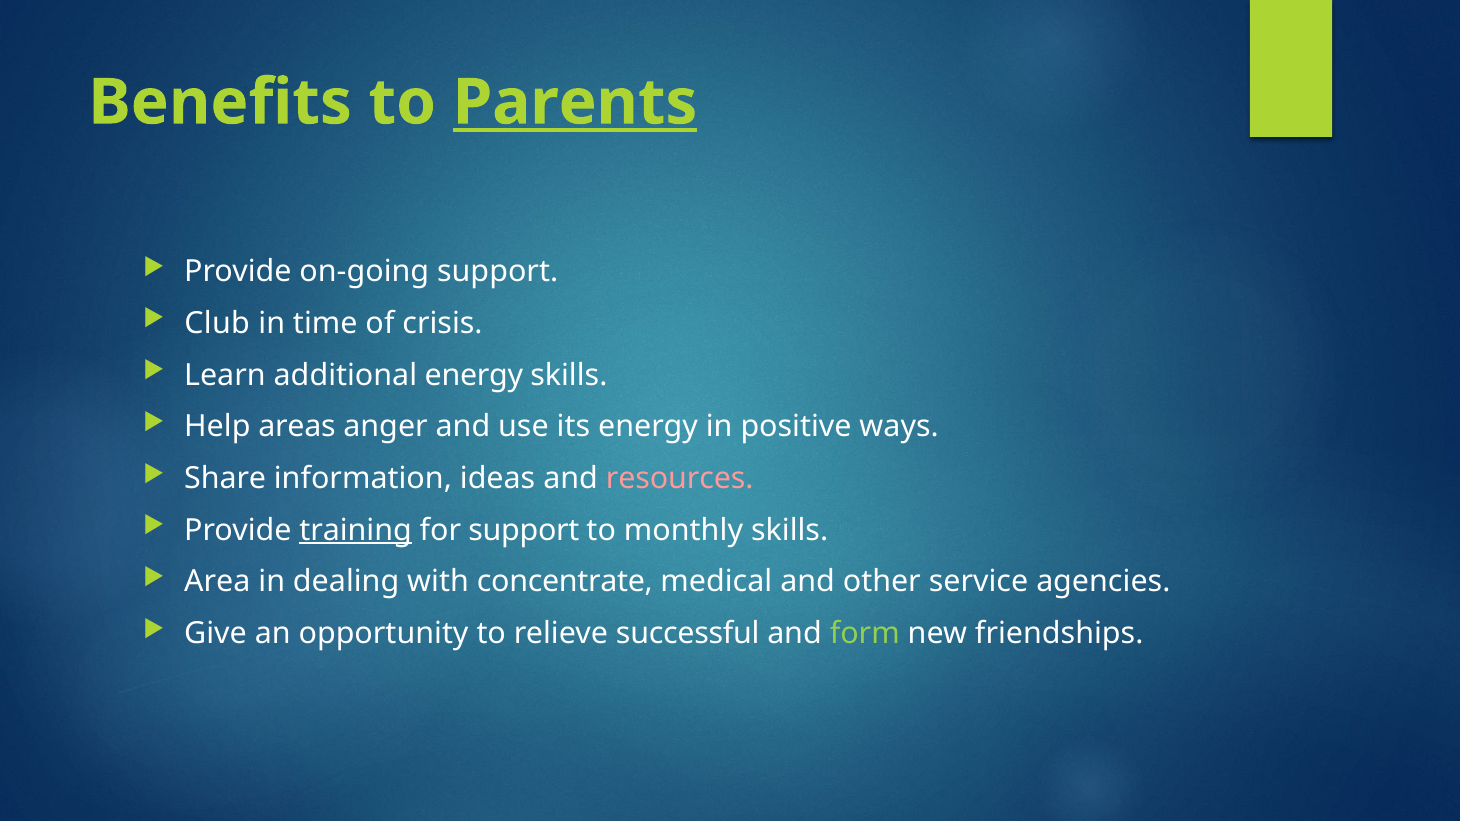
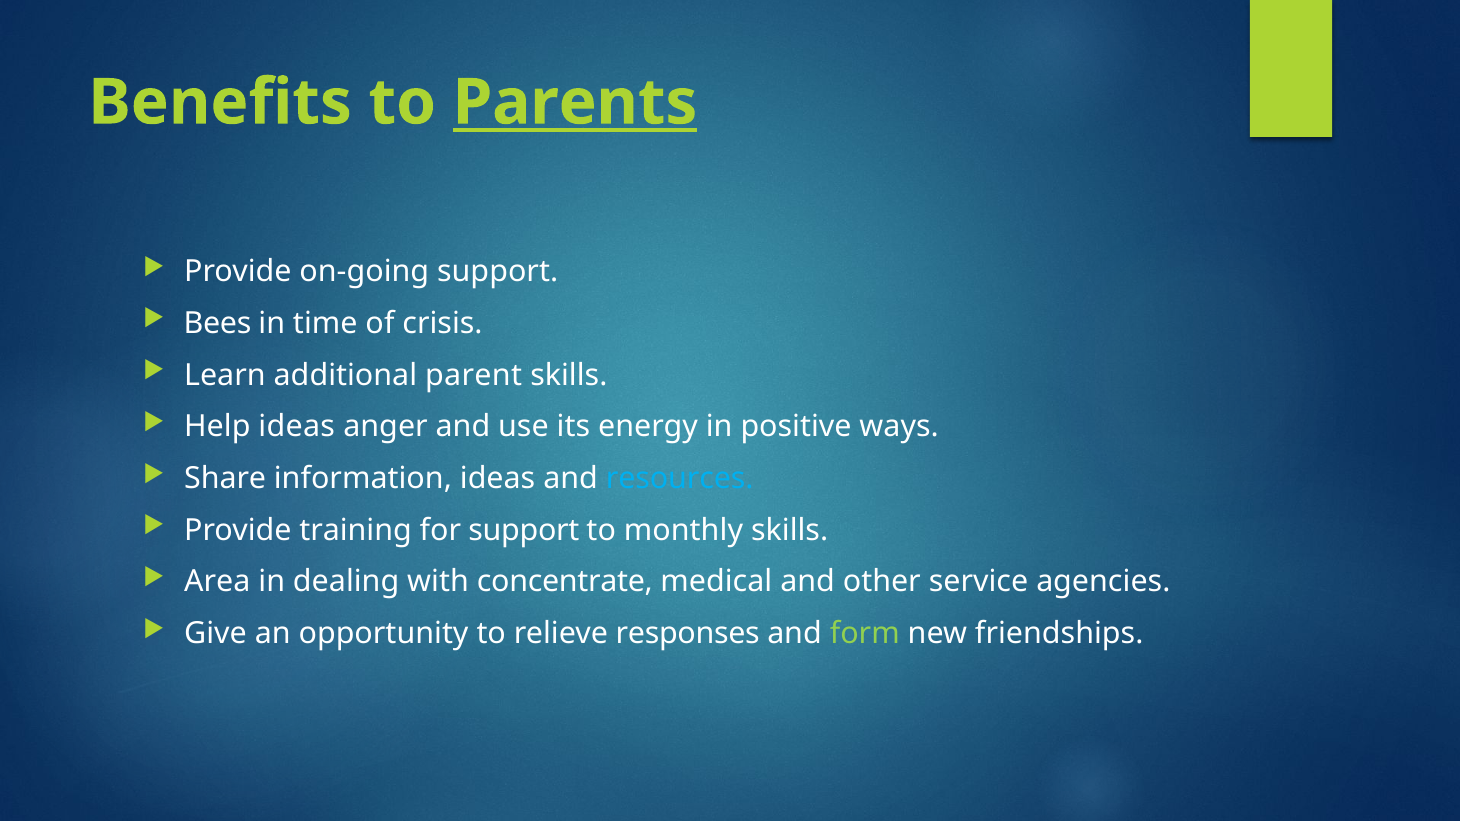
Club: Club -> Bees
additional energy: energy -> parent
Help areas: areas -> ideas
resources colour: pink -> light blue
training underline: present -> none
successful: successful -> responses
